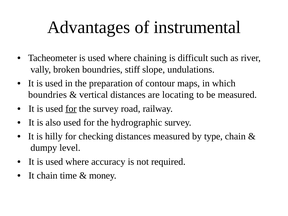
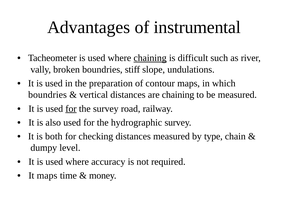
chaining at (150, 58) underline: none -> present
are locating: locating -> chaining
hilly: hilly -> both
It chain: chain -> maps
